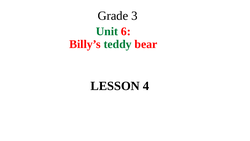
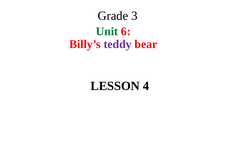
teddy colour: green -> purple
